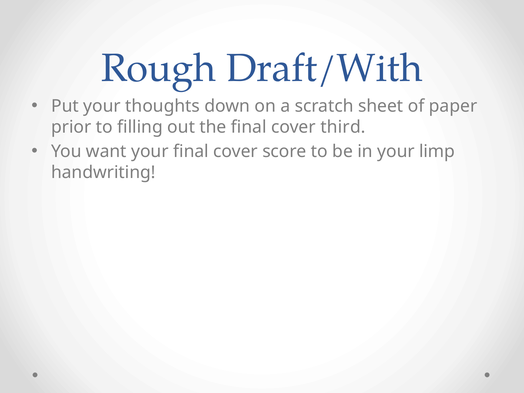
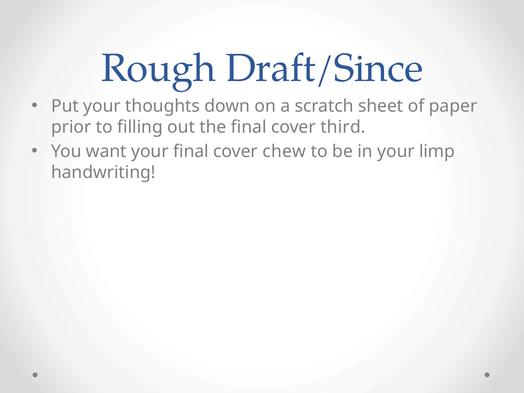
Draft/With: Draft/With -> Draft/Since
score: score -> chew
